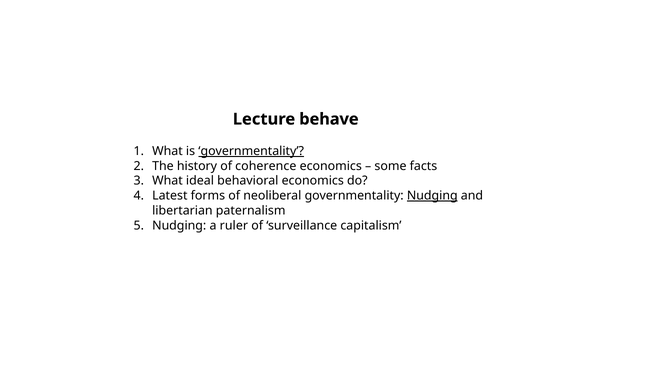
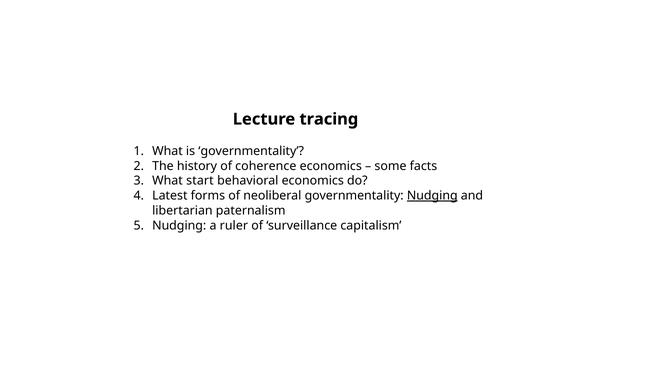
behave: behave -> tracing
governmentality at (251, 151) underline: present -> none
ideal: ideal -> start
